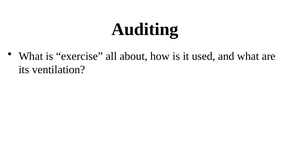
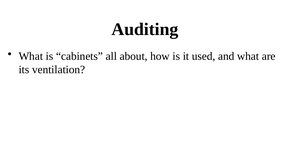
exercise: exercise -> cabinets
